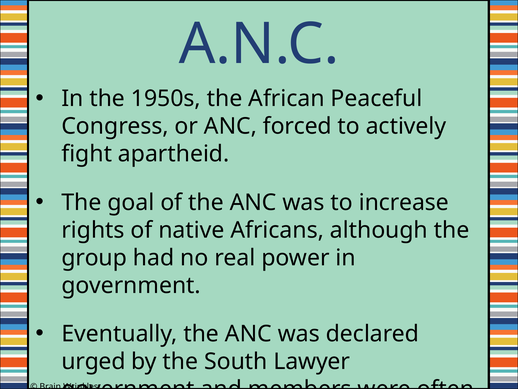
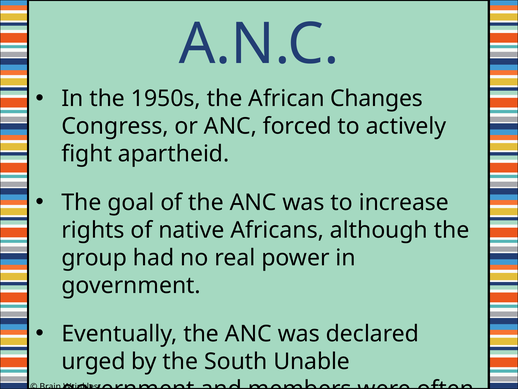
Peaceful: Peaceful -> Changes
Lawyer: Lawyer -> Unable
